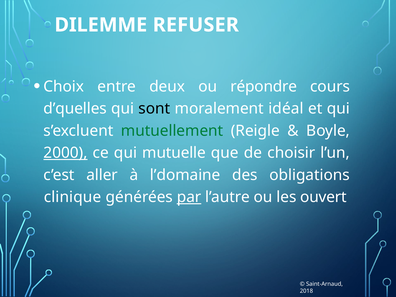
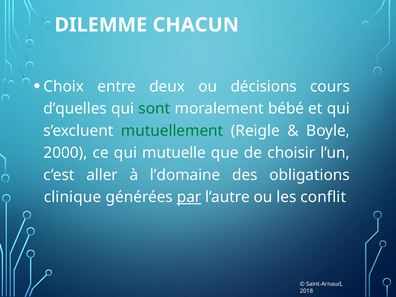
REFUSER: REFUSER -> CHACUN
répondre: répondre -> décisions
sont colour: black -> green
idéal: idéal -> bébé
2000 underline: present -> none
ouvert: ouvert -> conflit
